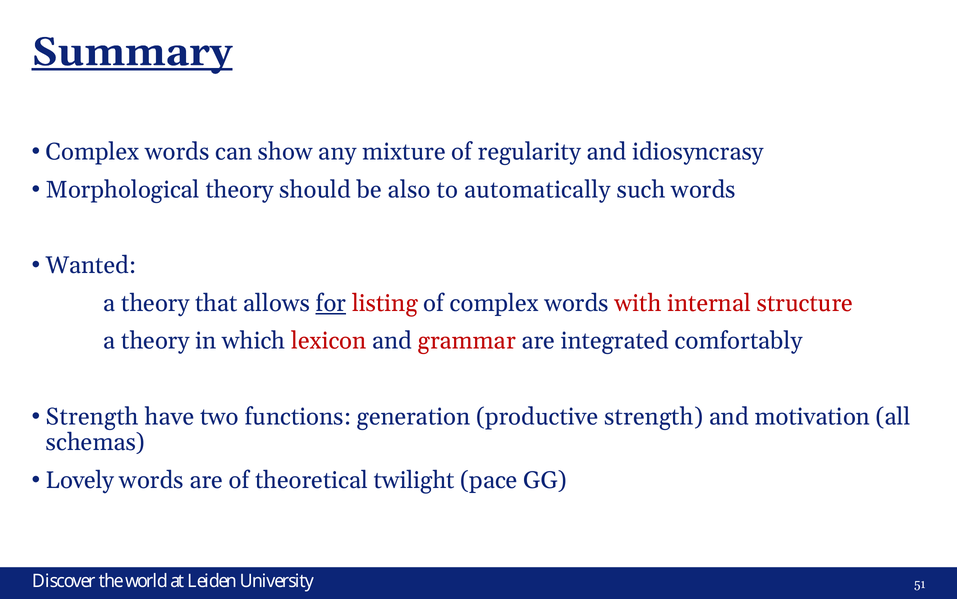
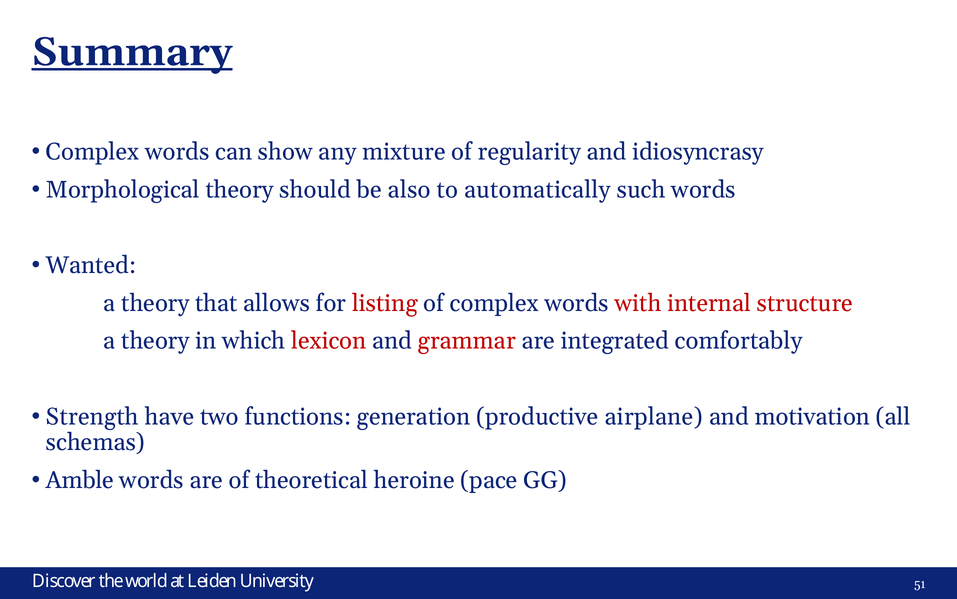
for underline: present -> none
productive strength: strength -> airplane
Lovely: Lovely -> Amble
twilight: twilight -> heroine
